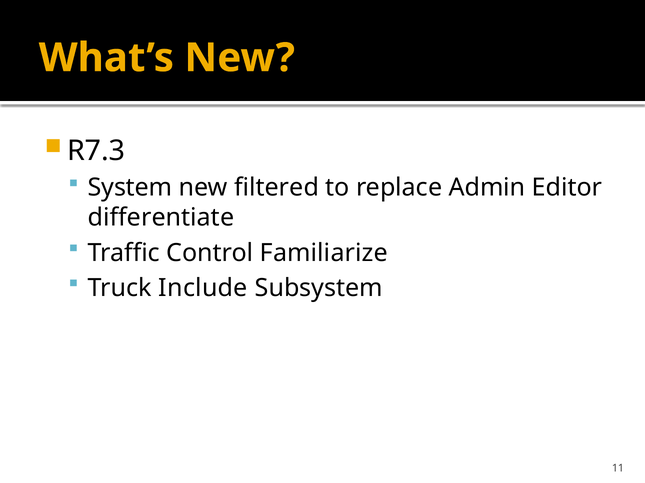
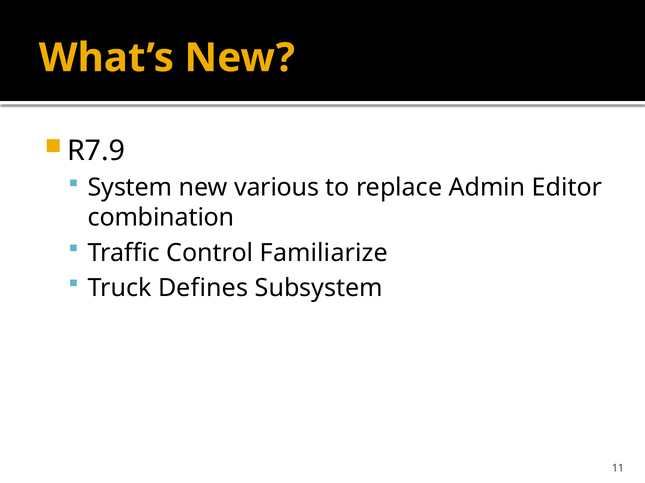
R7.3: R7.3 -> R7.9
filtered: filtered -> various
differentiate: differentiate -> combination
Include: Include -> Defines
